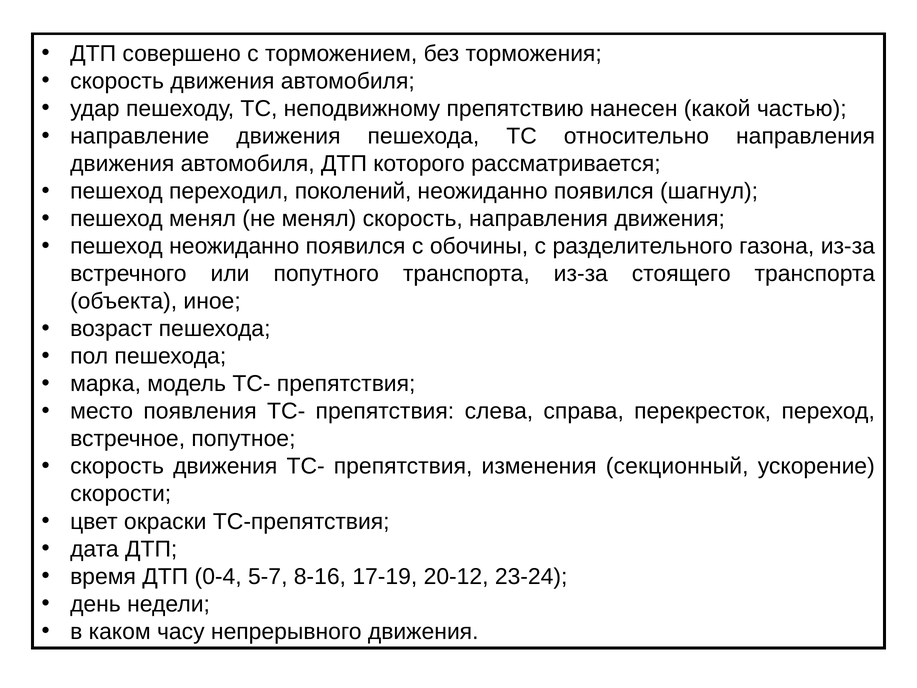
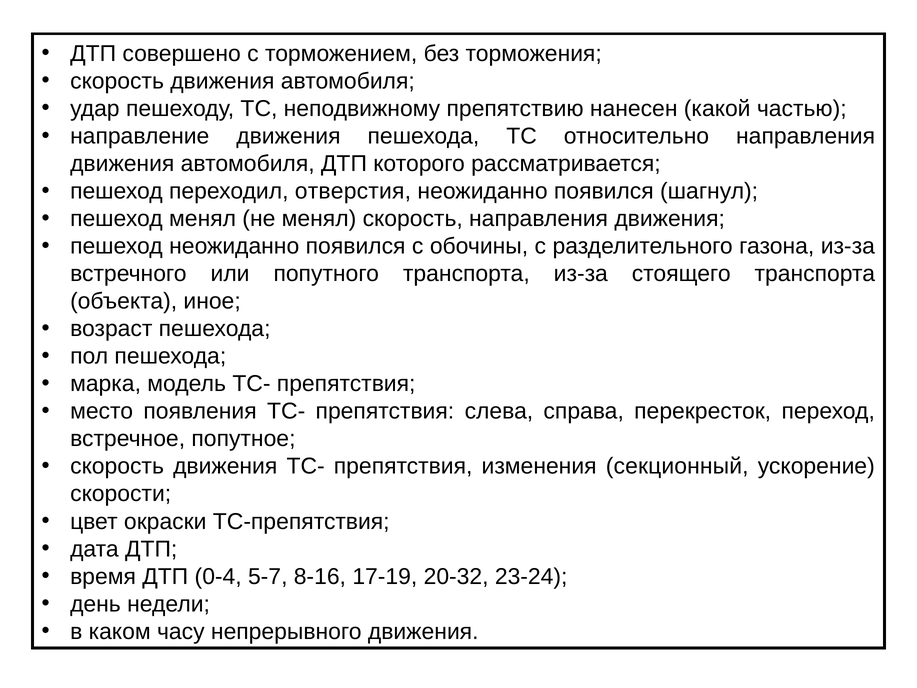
поколений: поколений -> отверстия
20-12: 20-12 -> 20-32
